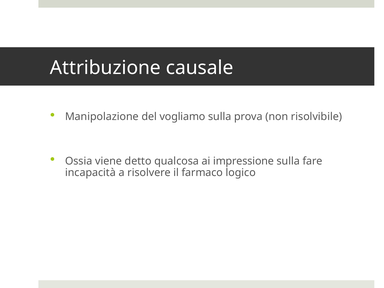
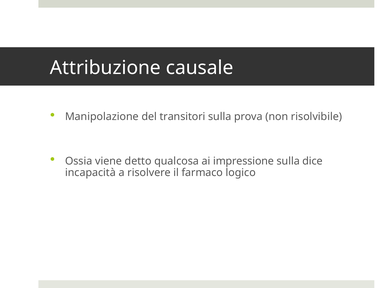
vogliamo: vogliamo -> transitori
fare: fare -> dice
